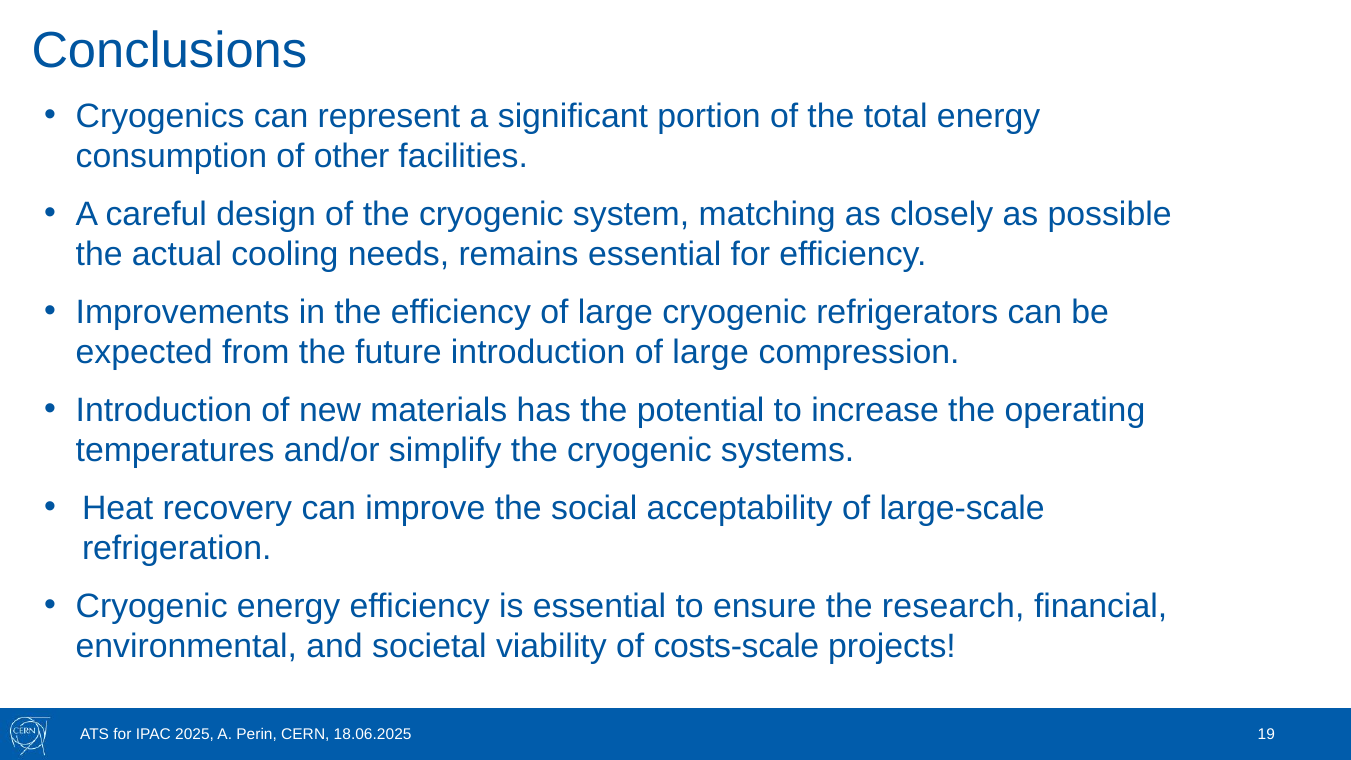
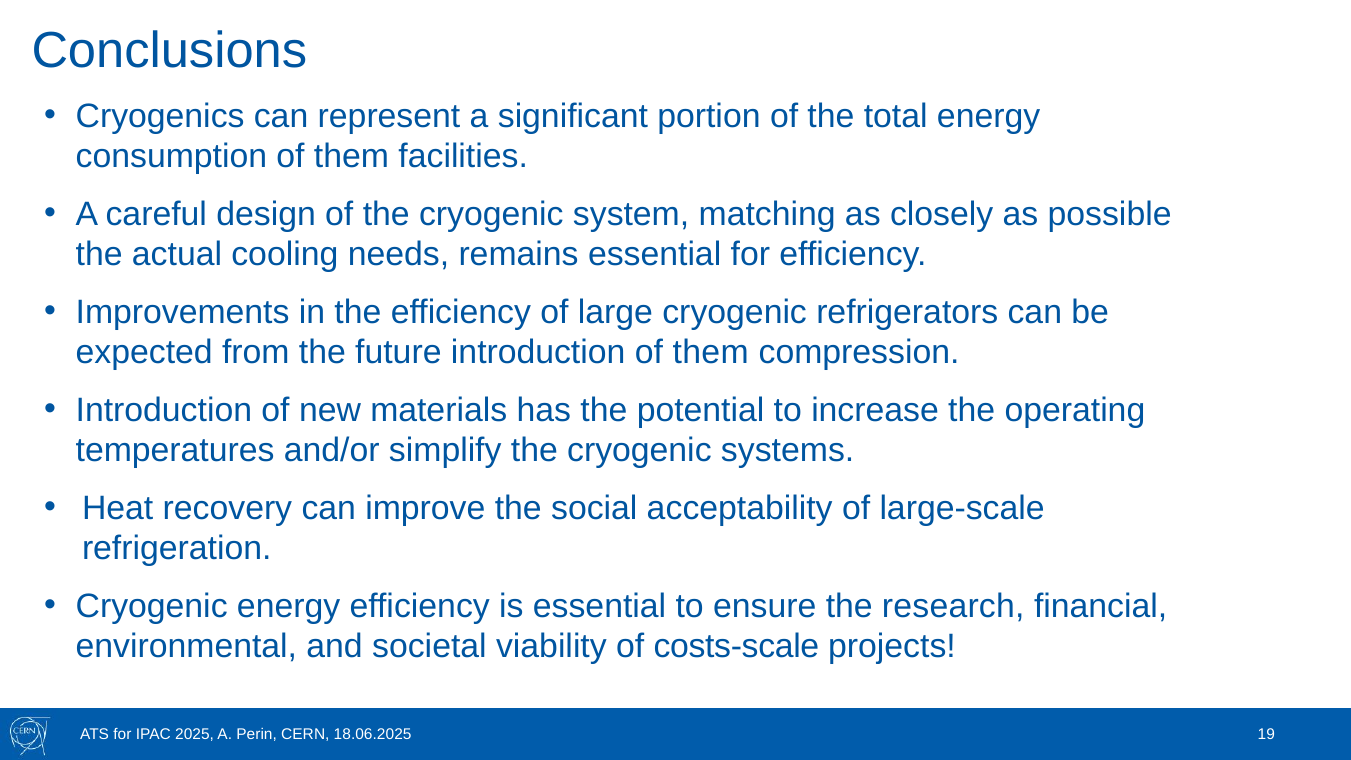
consumption of other: other -> them
introduction of large: large -> them
